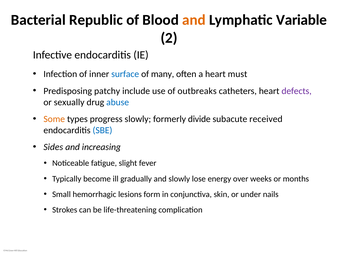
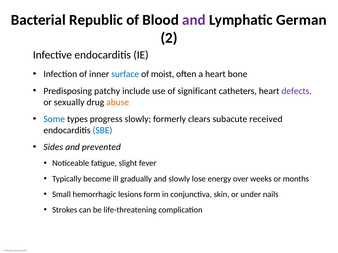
and at (194, 20) colour: orange -> purple
Variable: Variable -> German
many: many -> moist
must: must -> bone
outbreaks: outbreaks -> significant
abuse colour: blue -> orange
Some colour: orange -> blue
divide: divide -> clears
increasing: increasing -> prevented
